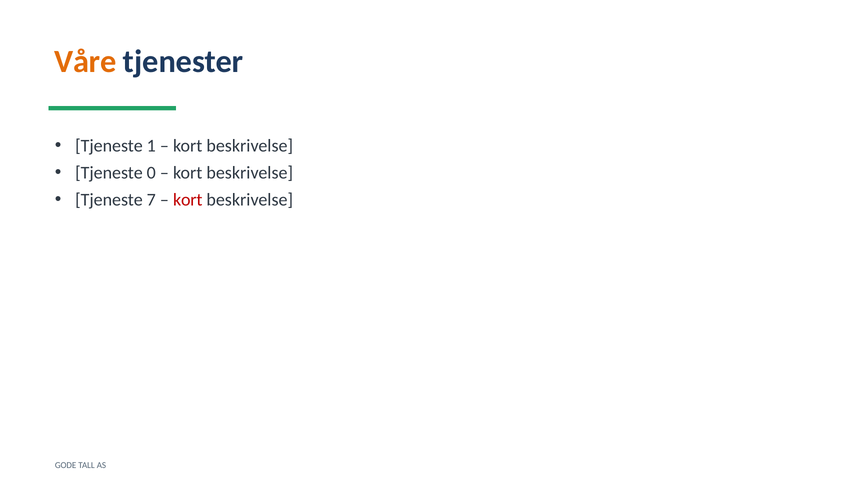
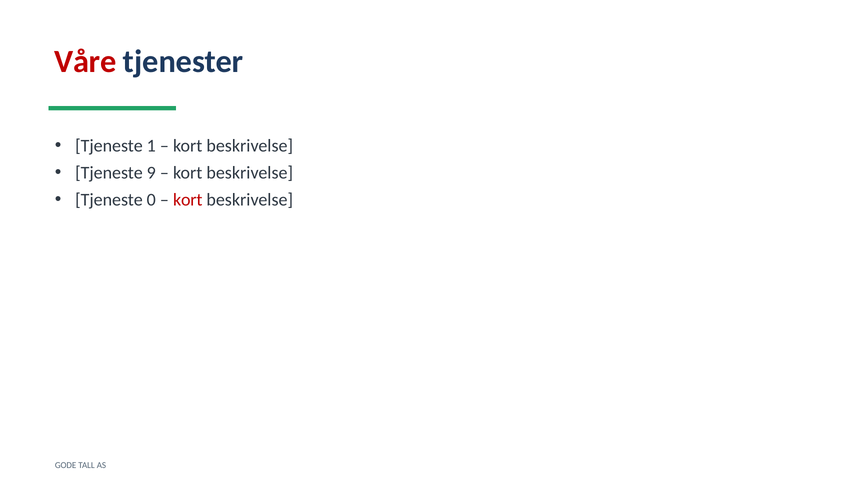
Våre colour: orange -> red
0: 0 -> 9
7: 7 -> 0
